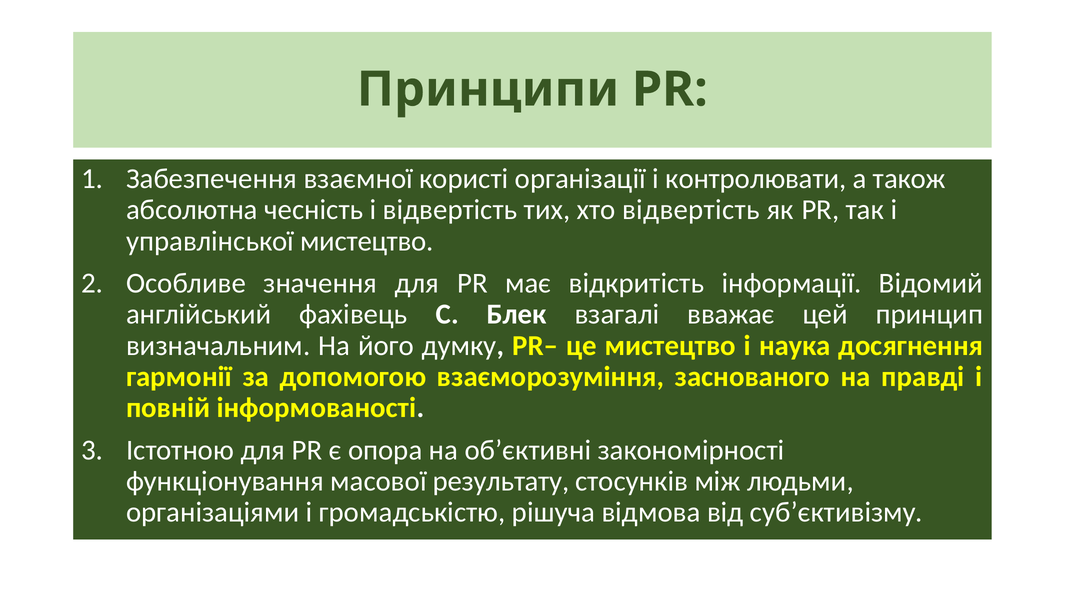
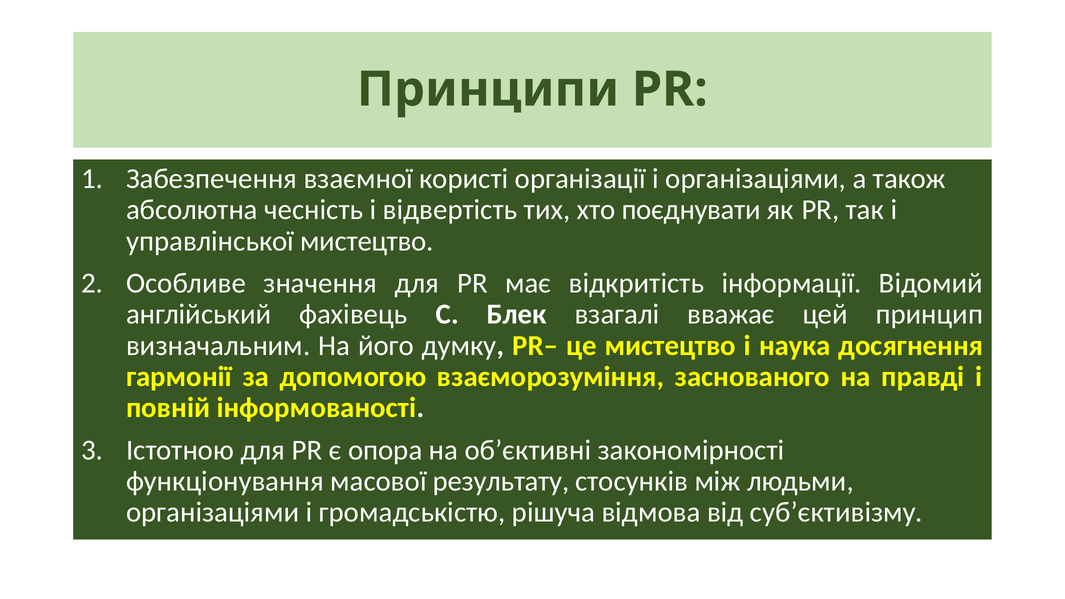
і контролювати: контролювати -> організаціями
хто відвертість: відвертість -> поєднувати
